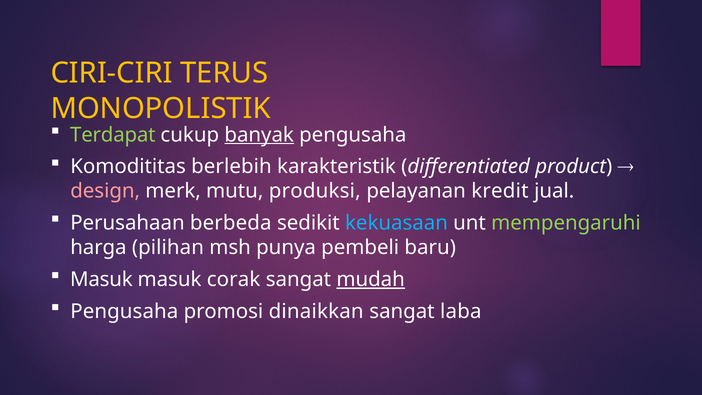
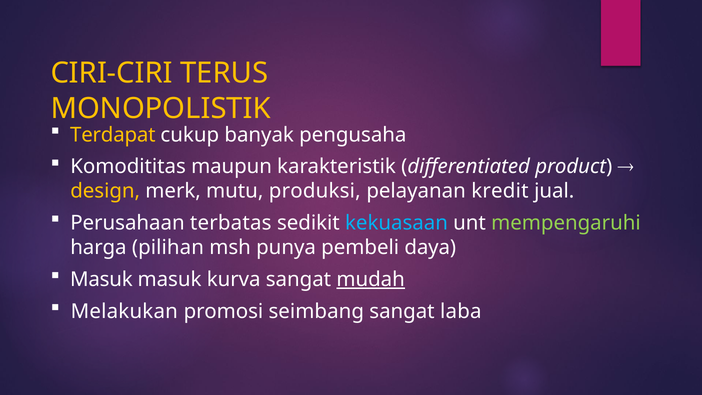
Terdapat colour: light green -> yellow
banyak underline: present -> none
berlebih: berlebih -> maupun
design colour: pink -> yellow
berbeda: berbeda -> terbatas
baru: baru -> daya
corak: corak -> kurva
Pengusaha at (124, 311): Pengusaha -> Melakukan
dinaikkan: dinaikkan -> seimbang
